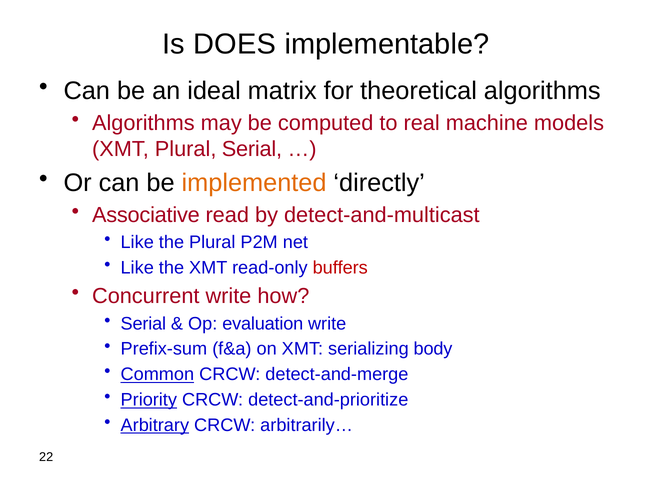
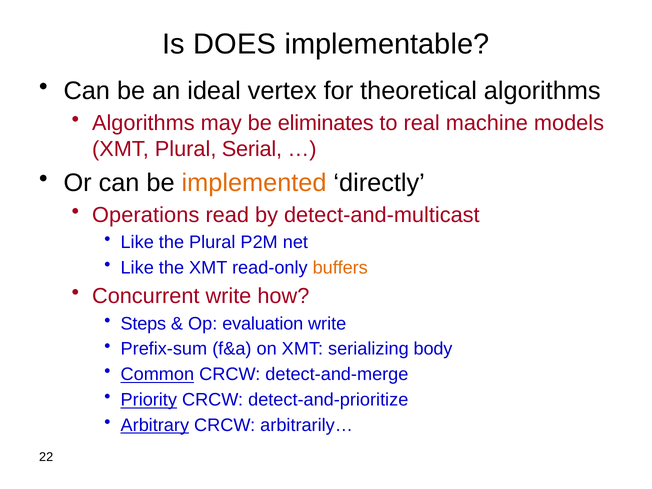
matrix: matrix -> vertex
computed: computed -> eliminates
Associative: Associative -> Operations
buffers colour: red -> orange
Serial at (143, 324): Serial -> Steps
